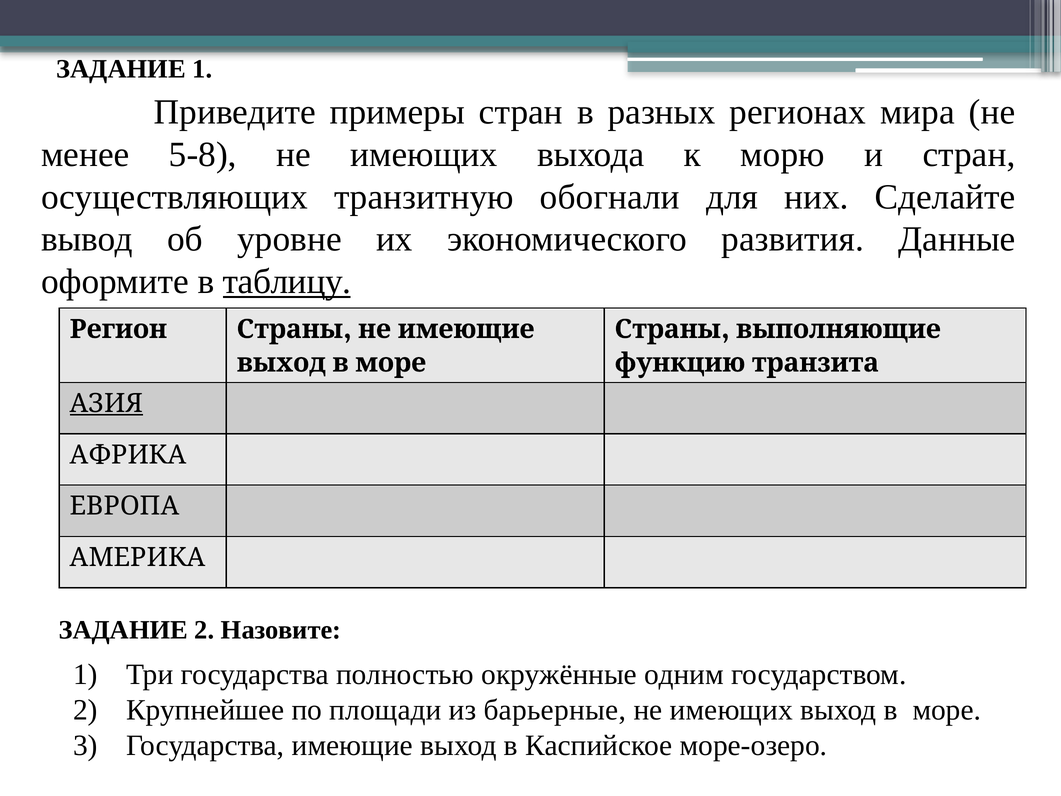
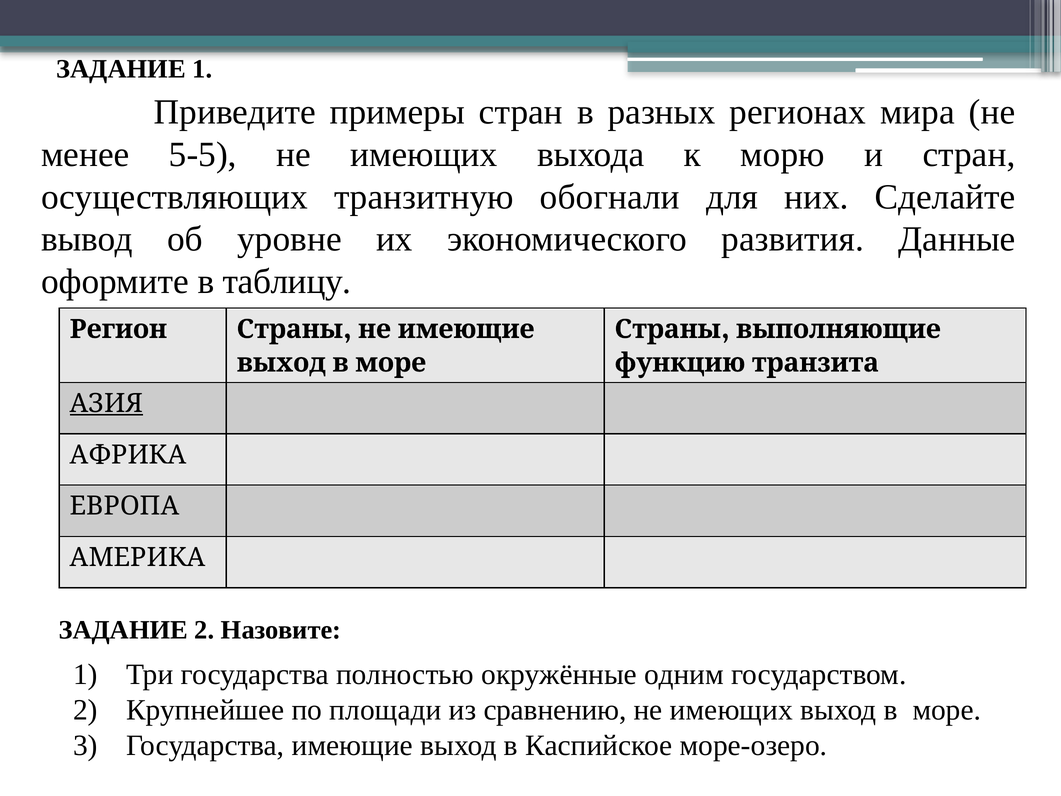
5-8: 5-8 -> 5-5
таблицу underline: present -> none
барьерные: барьерные -> сравнению
